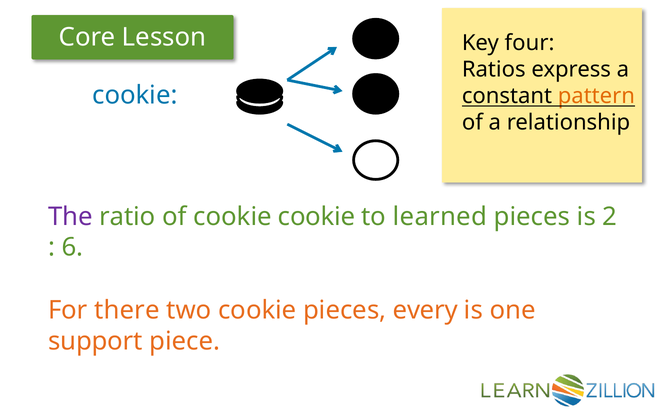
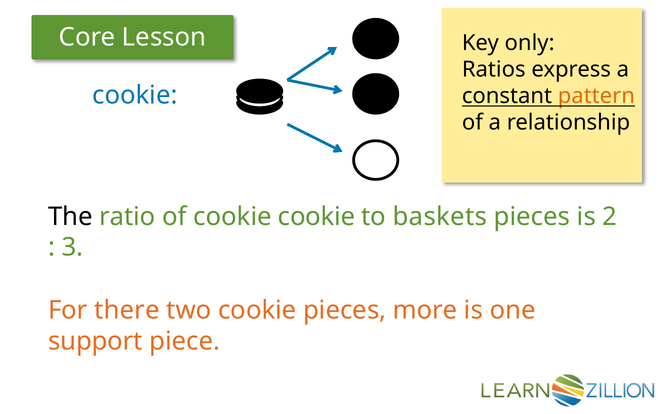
four: four -> only
The colour: purple -> black
learned: learned -> baskets
6: 6 -> 3
every: every -> more
